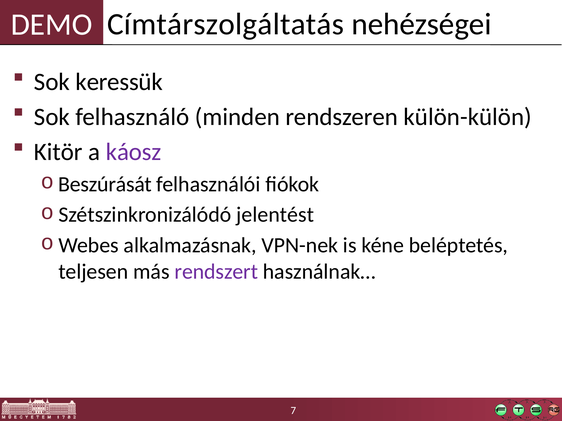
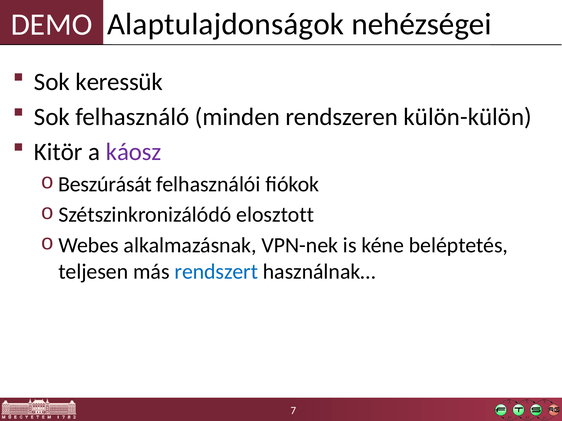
Címtárszolgáltatás: Címtárszolgáltatás -> Alaptulajdonságok
jelentést: jelentést -> elosztott
rendszert colour: purple -> blue
